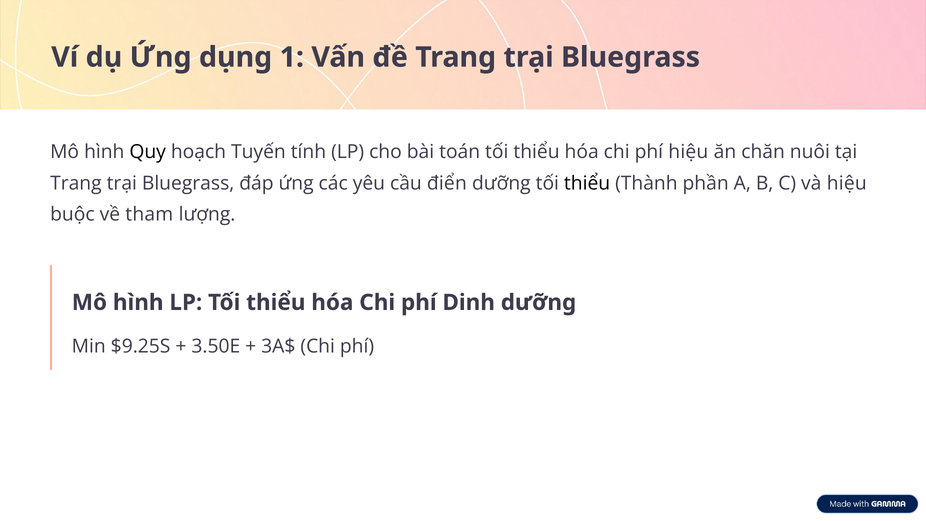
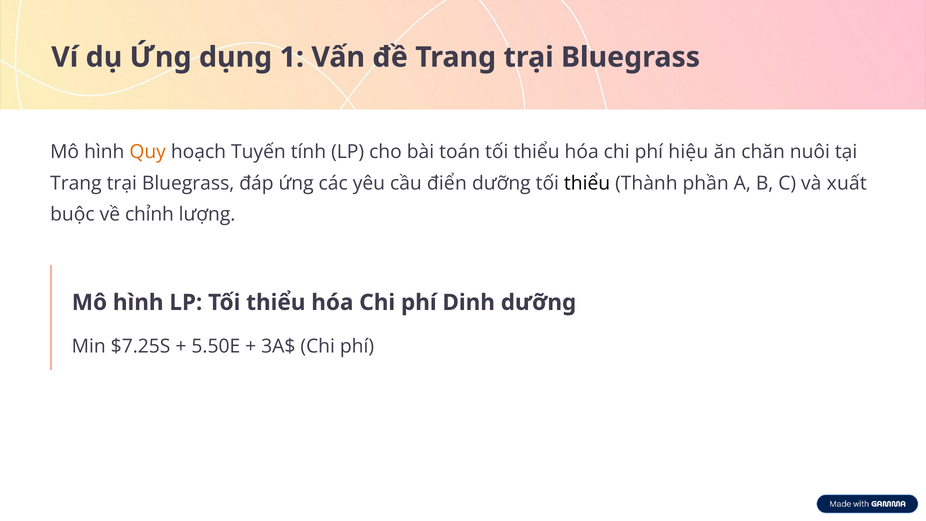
Quy colour: black -> orange
và hiệu: hiệu -> xuất
tham: tham -> chỉnh
$9.25S: $9.25S -> $7.25S
3.50E: 3.50E -> 5.50E
